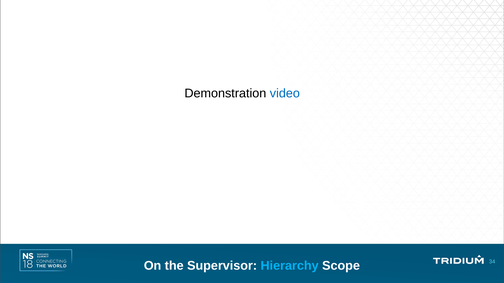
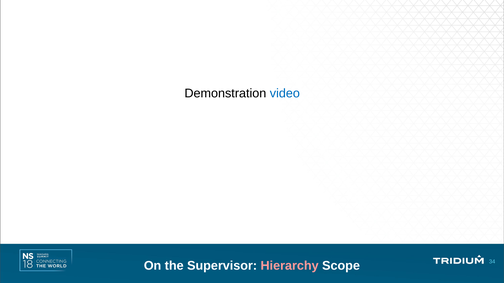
Hierarchy colour: light blue -> pink
